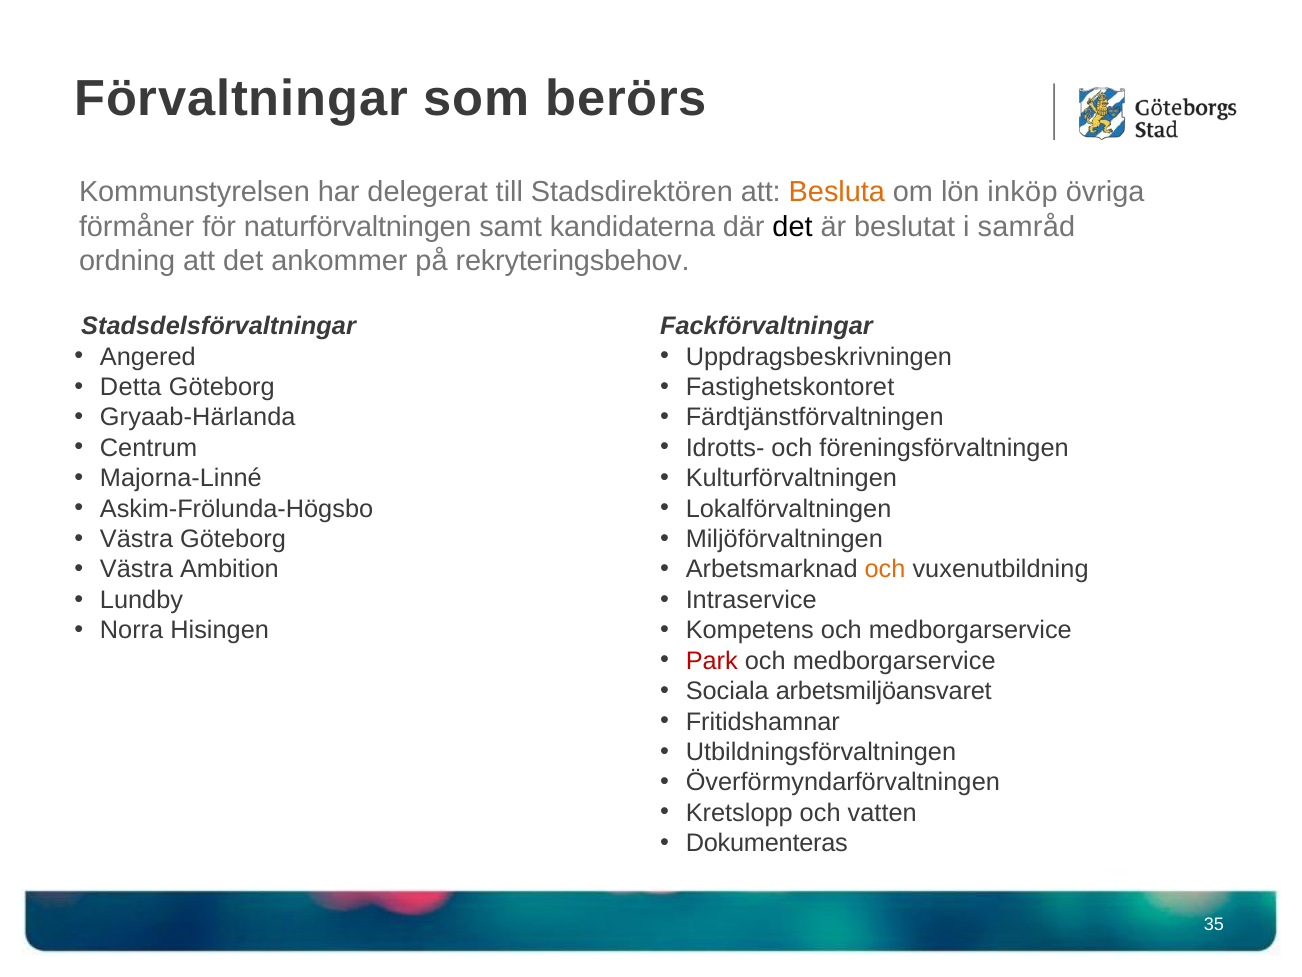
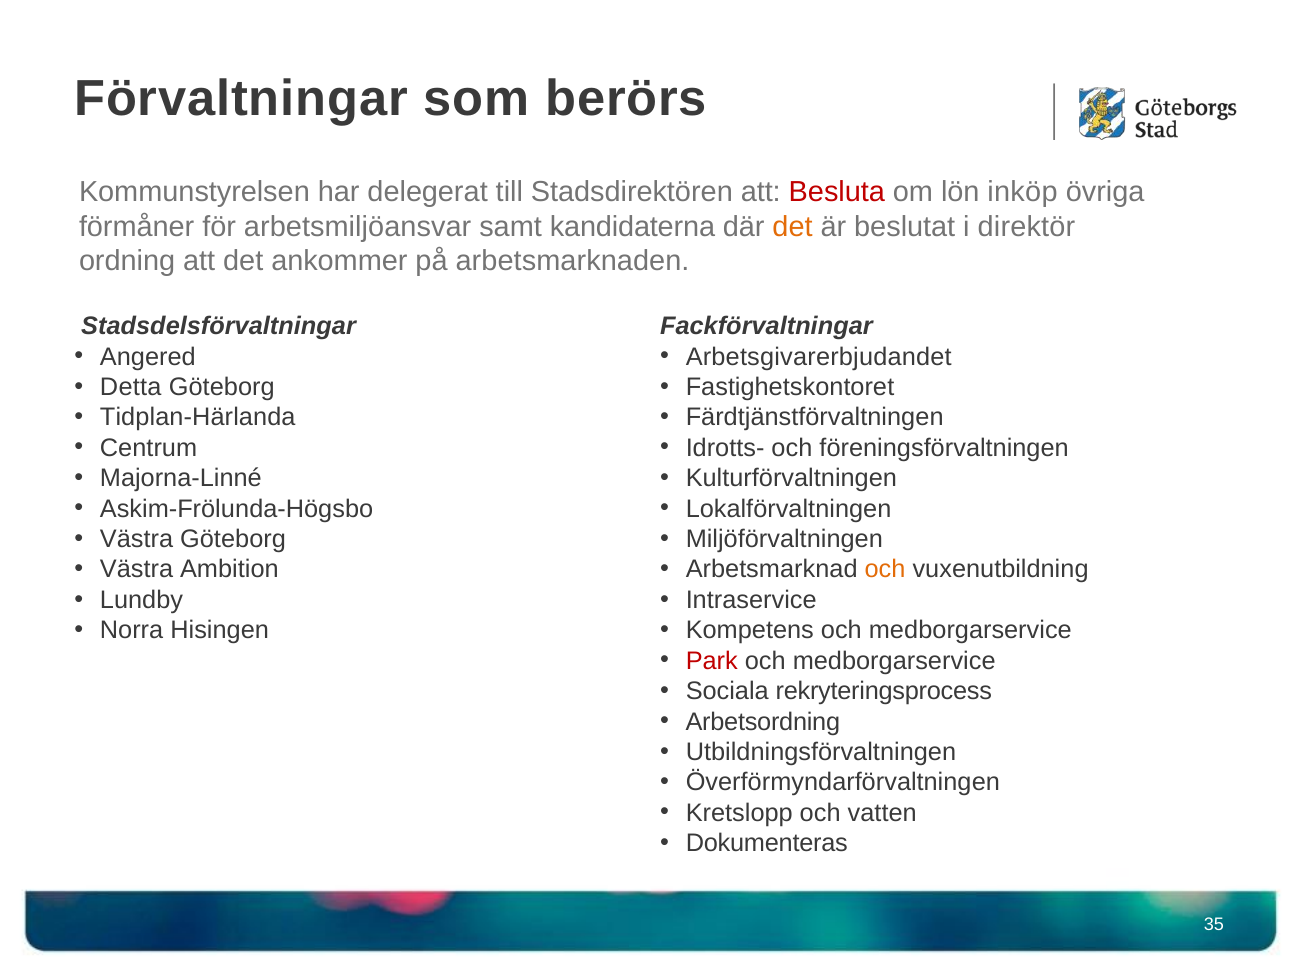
Besluta colour: orange -> red
naturförvaltningen: naturförvaltningen -> arbetsmiljöansvar
det at (793, 226) colour: black -> orange
samråd: samråd -> direktör
rekryteringsbehov: rekryteringsbehov -> arbetsmarknaden
Uppdragsbeskrivningen: Uppdragsbeskrivningen -> Arbetsgivarerbjudandet
Gryaab-Härlanda: Gryaab-Härlanda -> Tidplan-Härlanda
arbetsmiljöansvaret: arbetsmiljöansvaret -> rekryteringsprocess
Fritidshamnar: Fritidshamnar -> Arbetsordning
